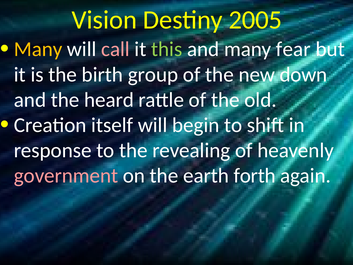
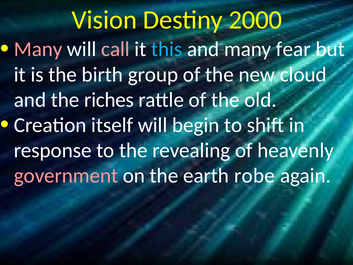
2005: 2005 -> 2000
Many at (38, 49) colour: yellow -> pink
this colour: light green -> light blue
down: down -> cloud
heard: heard -> riches
forth: forth -> robe
